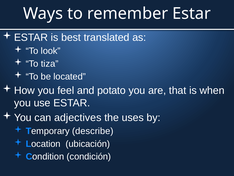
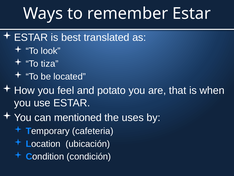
adjectives: adjectives -> mentioned
describe: describe -> cafeteria
